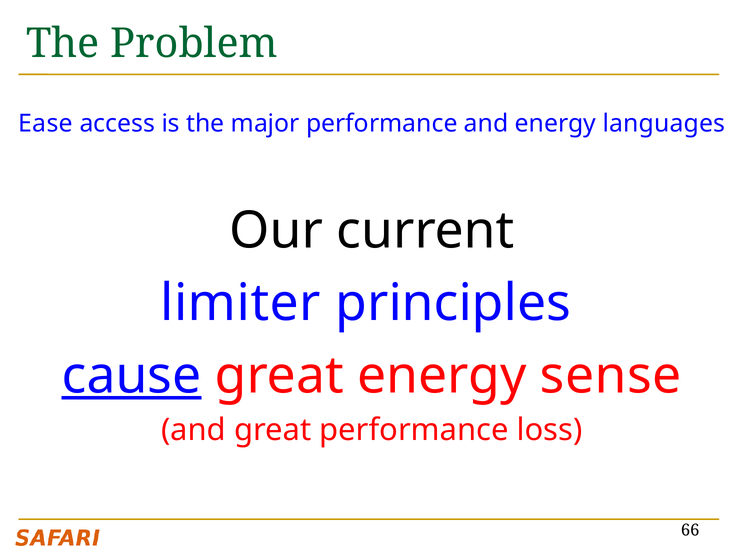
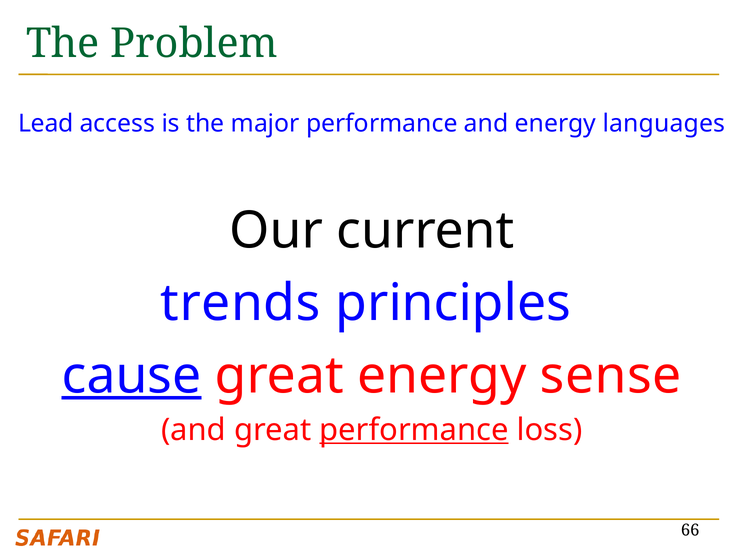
Ease: Ease -> Lead
limiter: limiter -> trends
performance at (414, 430) underline: none -> present
